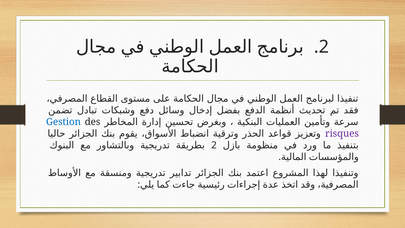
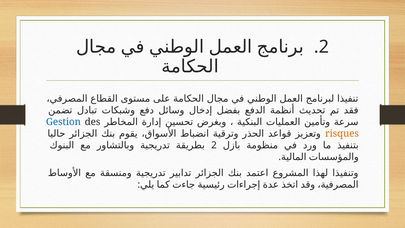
risques colour: purple -> orange
